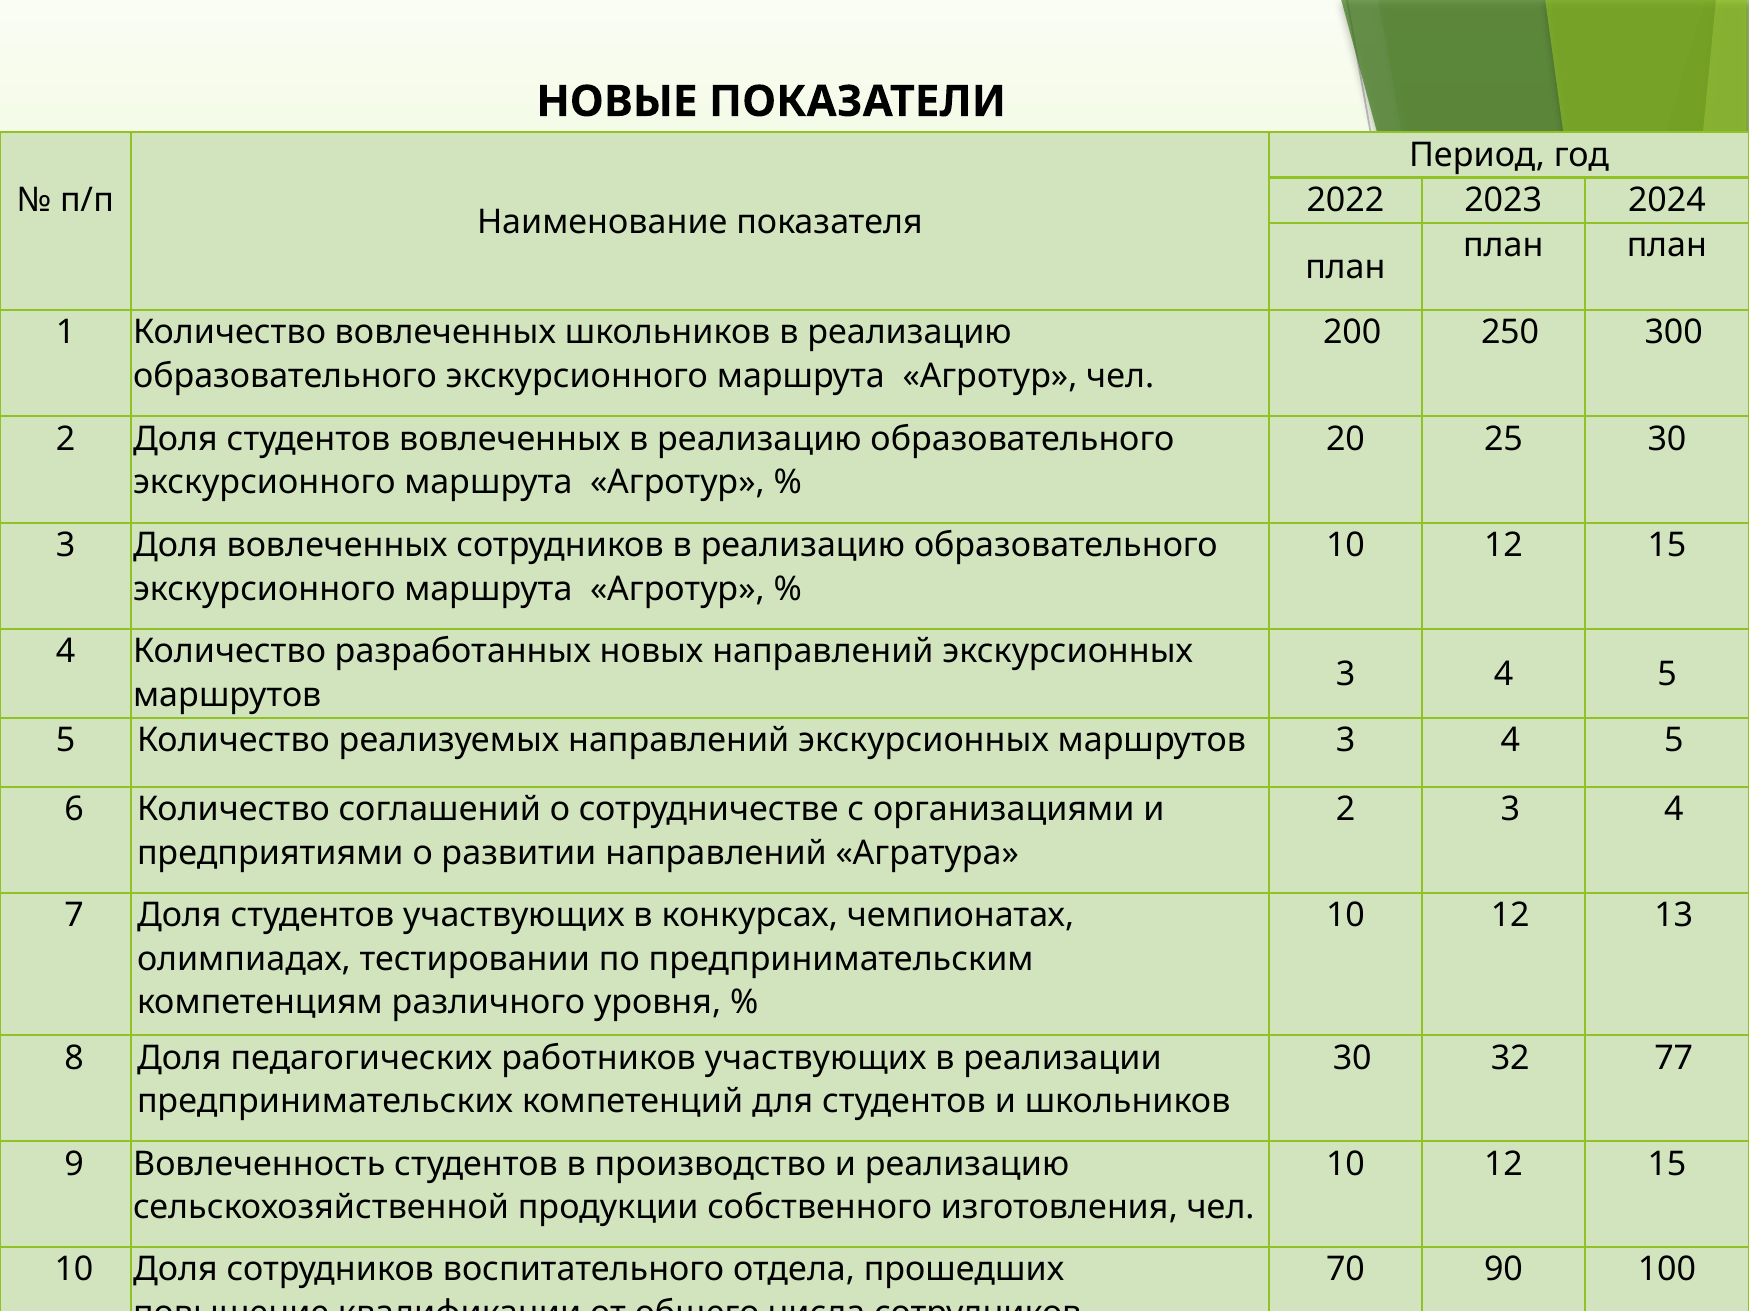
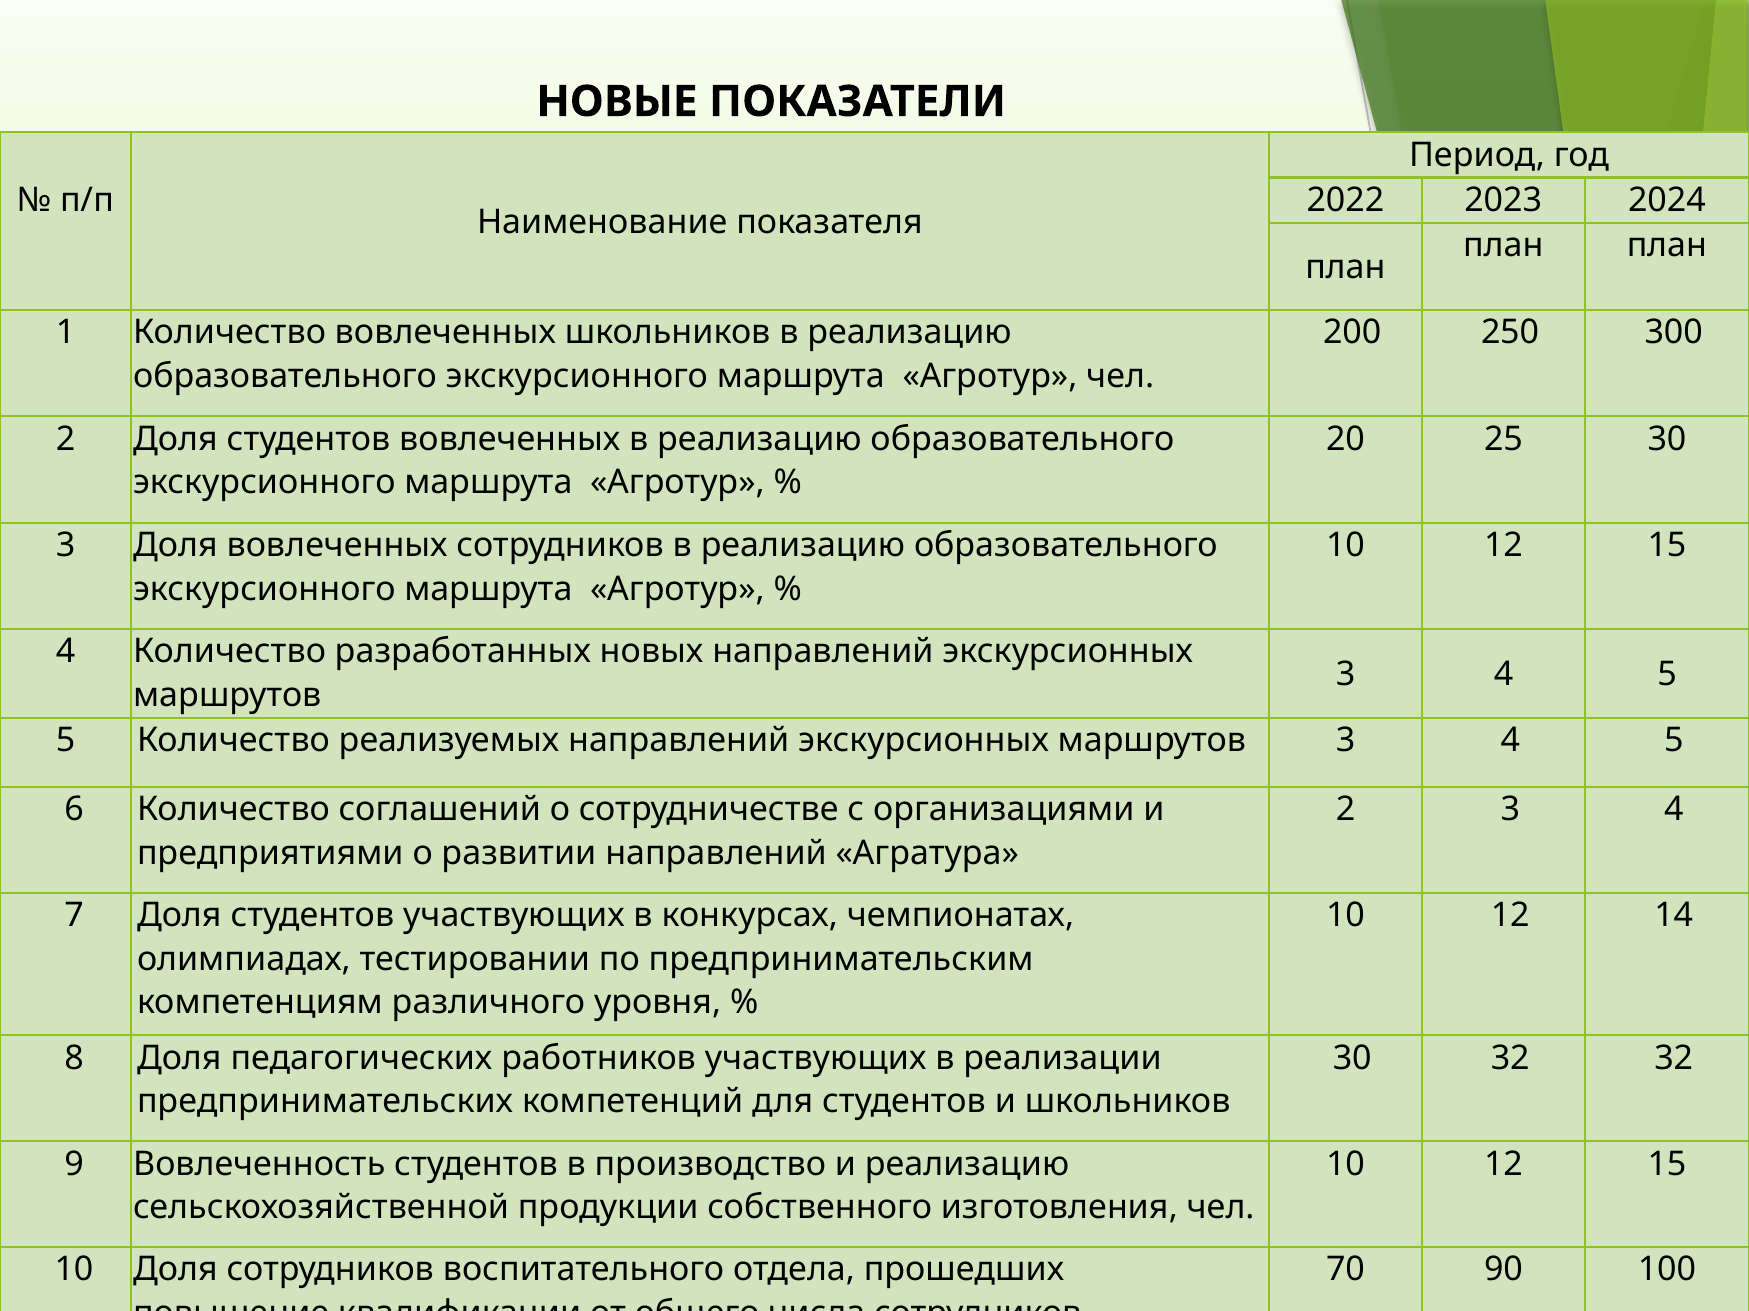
13: 13 -> 14
32 77: 77 -> 32
